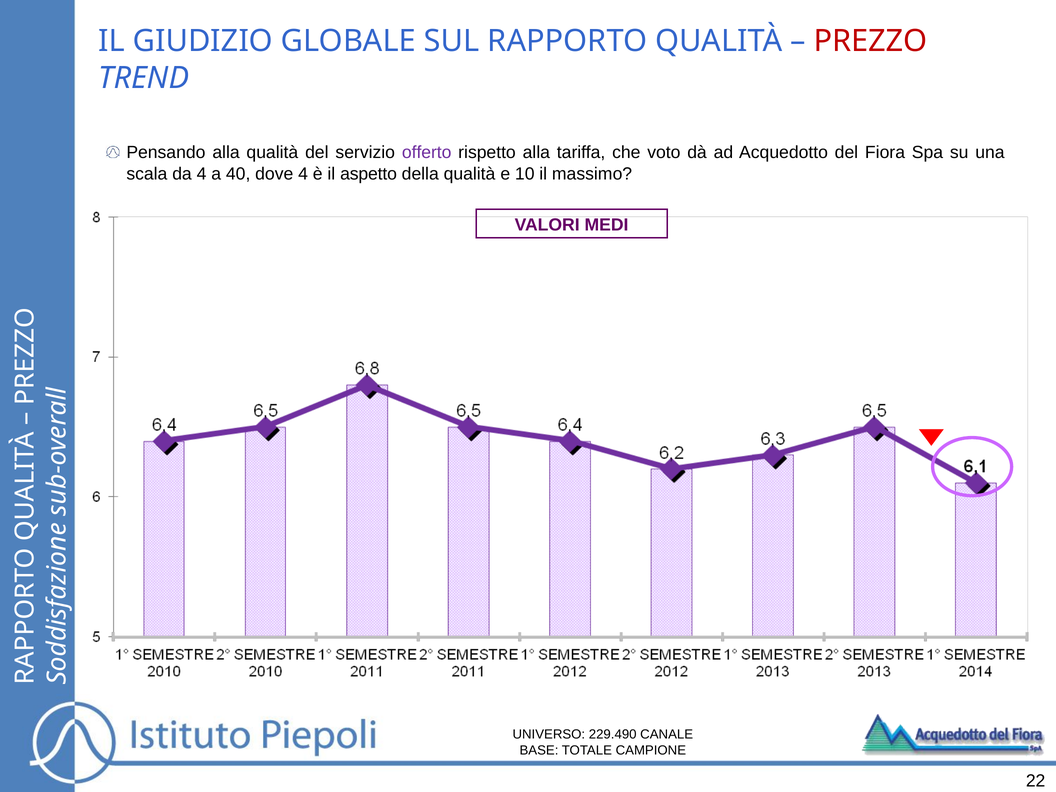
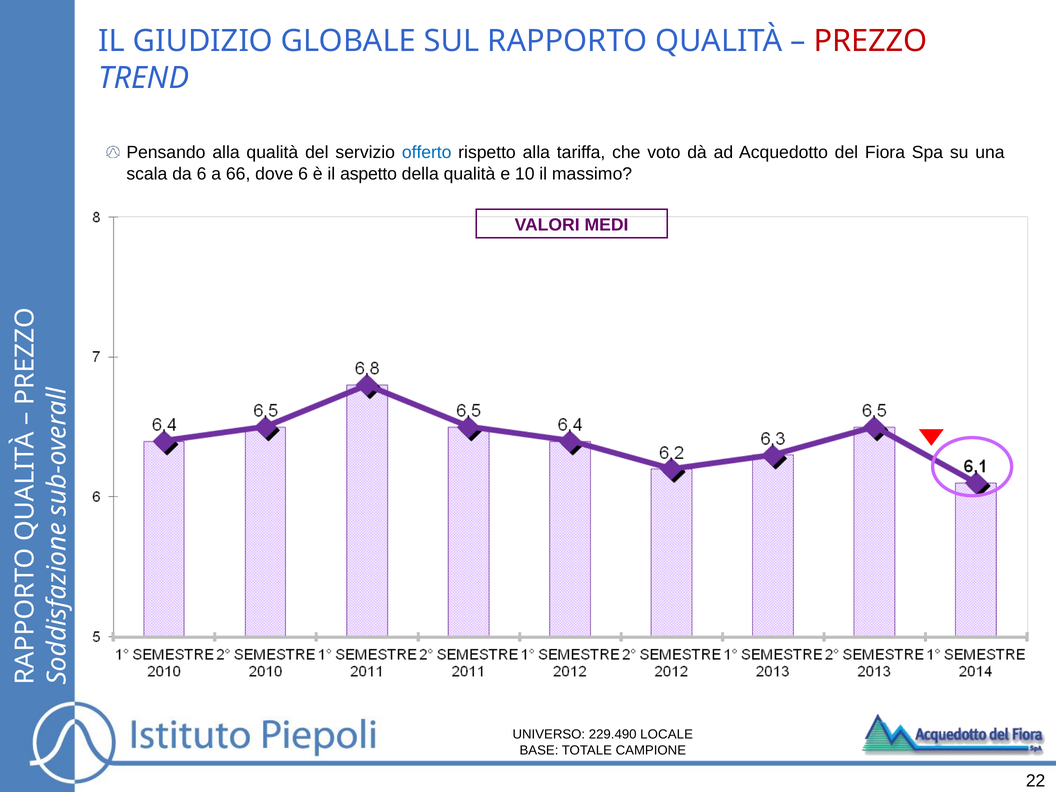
offerto colour: purple -> blue
da 4: 4 -> 6
40: 40 -> 66
dove 4: 4 -> 6
CANALE: CANALE -> LOCALE
